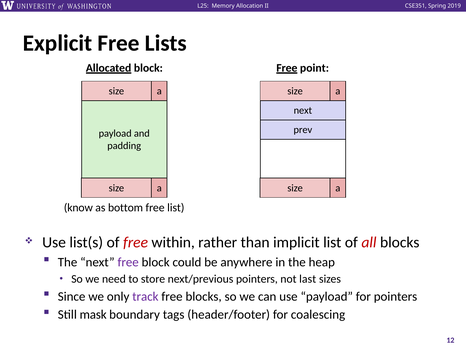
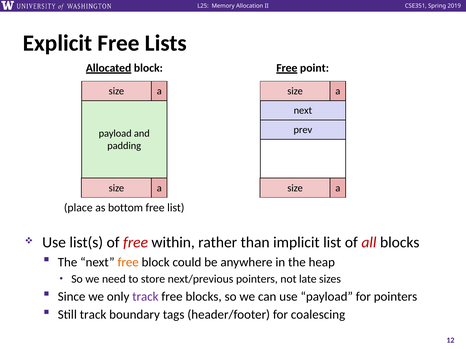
know: know -> place
free at (128, 262) colour: purple -> orange
last: last -> late
Still mask: mask -> track
